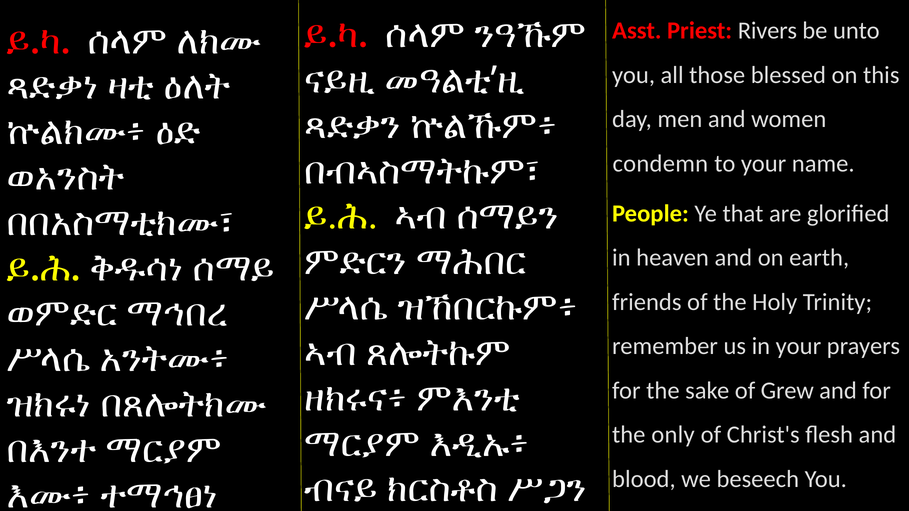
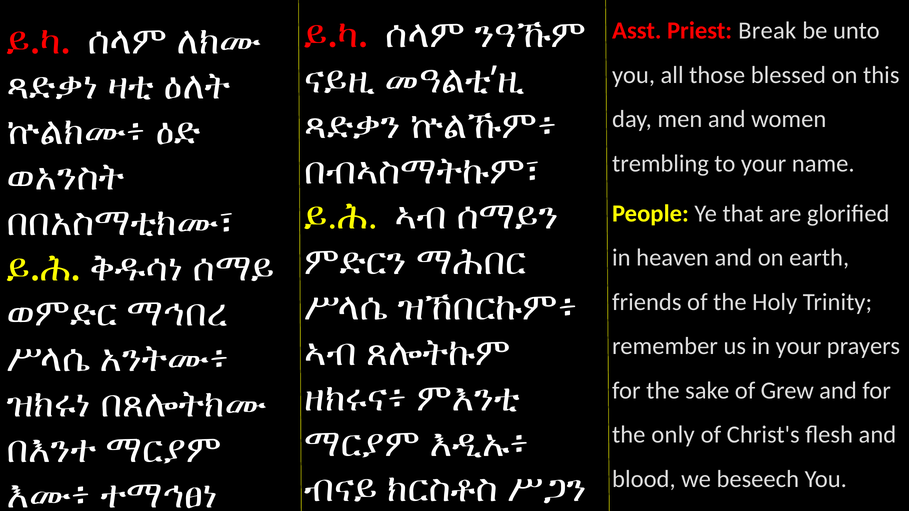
Rivers: Rivers -> Break
condemn: condemn -> trembling
